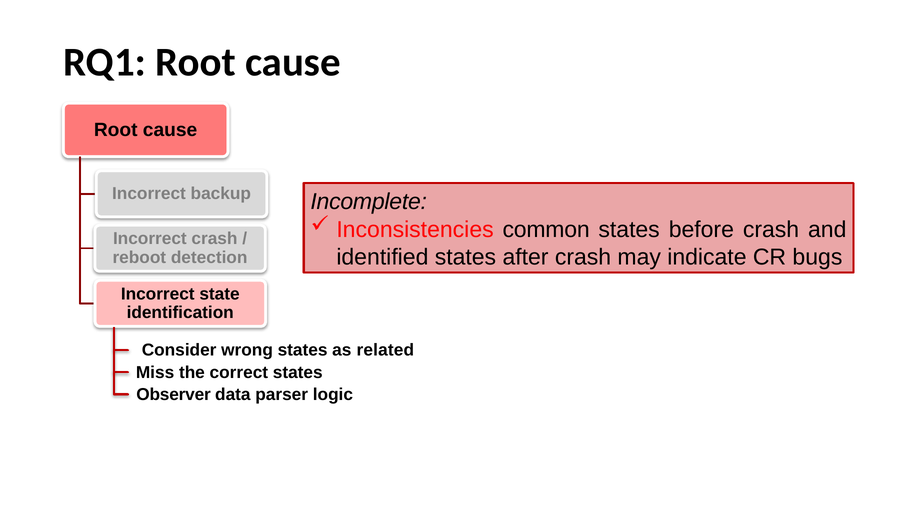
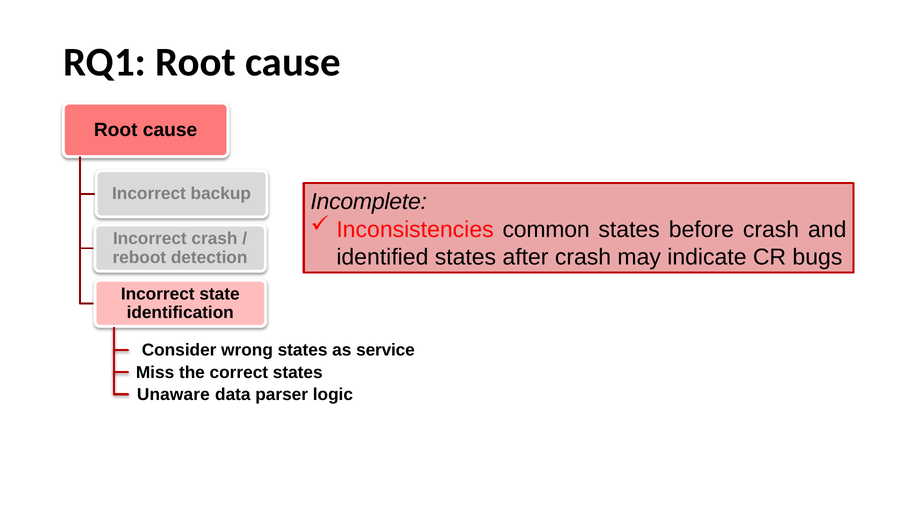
related: related -> service
Observer: Observer -> Unaware
